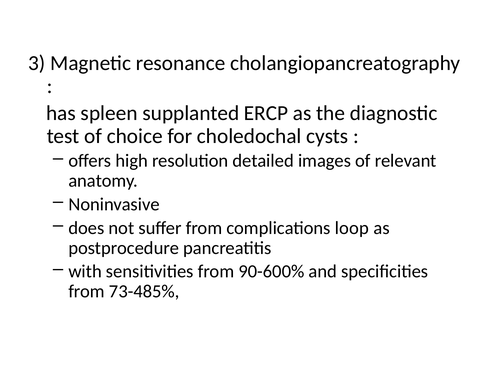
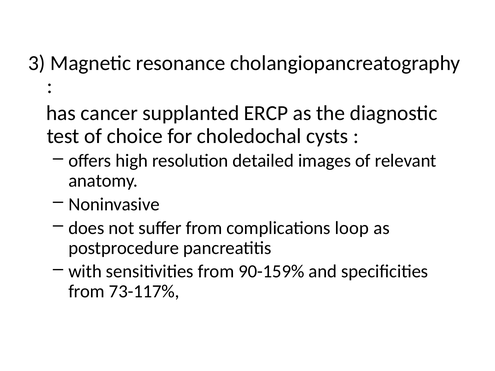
spleen: spleen -> cancer
90-600%: 90-600% -> 90-159%
73-485%: 73-485% -> 73-117%
